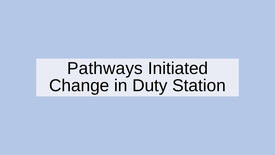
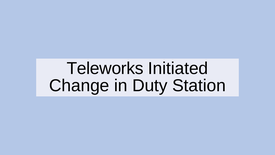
Pathways: Pathways -> Teleworks
